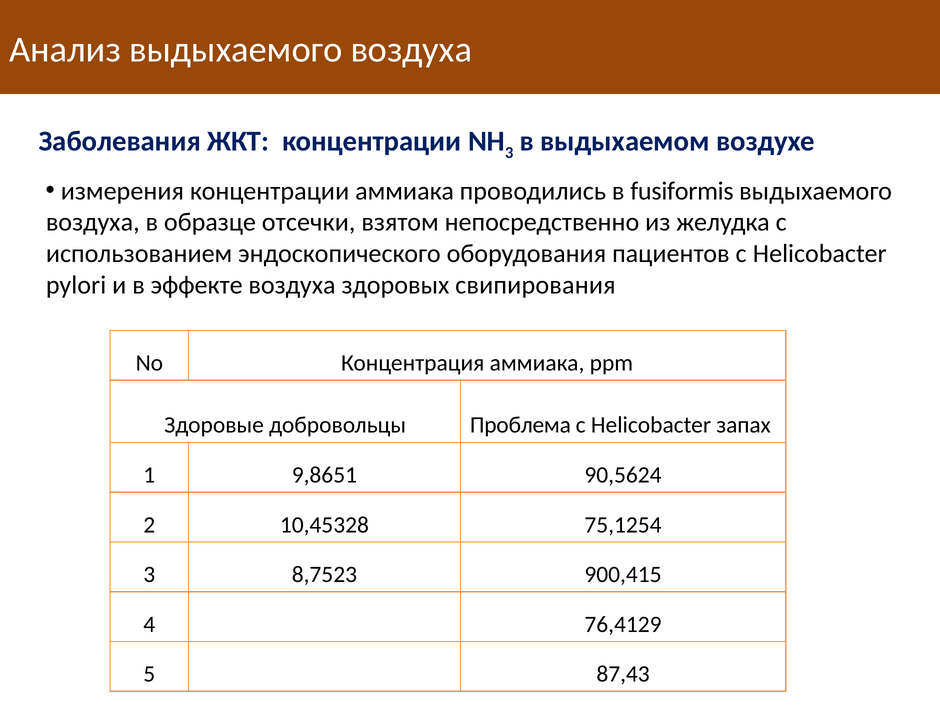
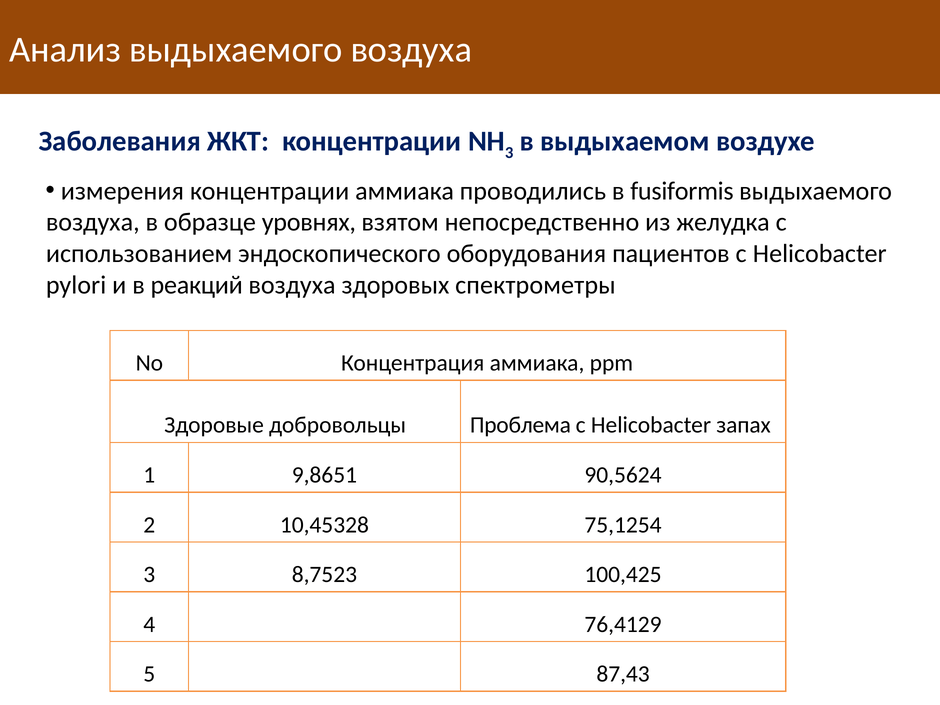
отсечки: отсечки -> уровнях
эффекте: эффекте -> реакций
свипирования: свипирования -> спектрометры
900,415: 900,415 -> 100,425
